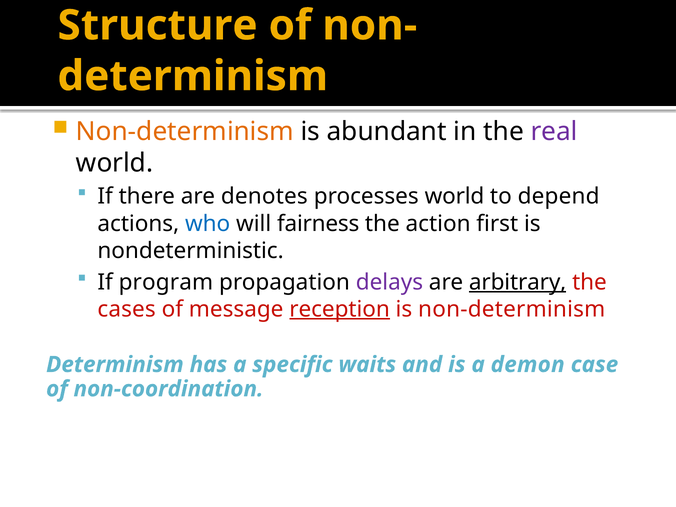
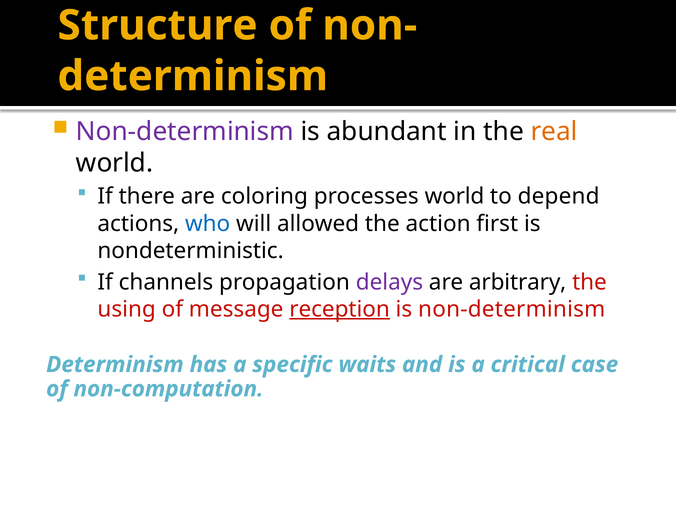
Non-determinism at (185, 131) colour: orange -> purple
real colour: purple -> orange
denotes: denotes -> coloring
fairness: fairness -> allowed
program: program -> channels
arbitrary underline: present -> none
cases: cases -> using
demon: demon -> critical
non-coordination: non-coordination -> non-computation
